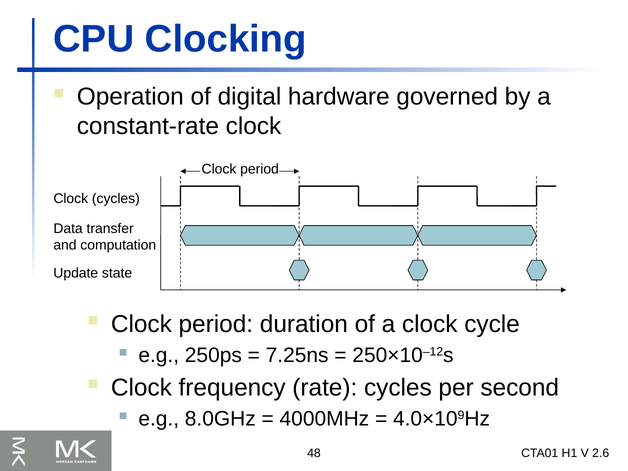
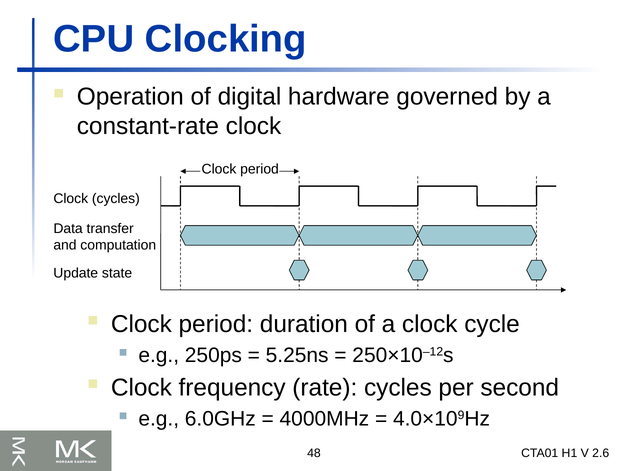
7.25ns: 7.25ns -> 5.25ns
8.0GHz: 8.0GHz -> 6.0GHz
